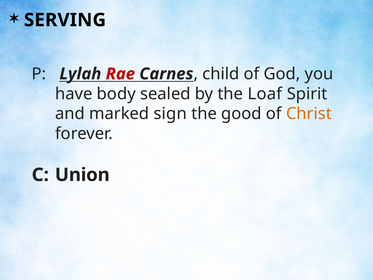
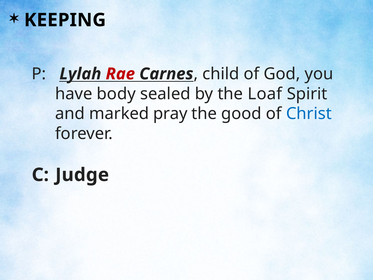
SERVING: SERVING -> KEEPING
sign: sign -> pray
Christ colour: orange -> blue
Union: Union -> Judge
